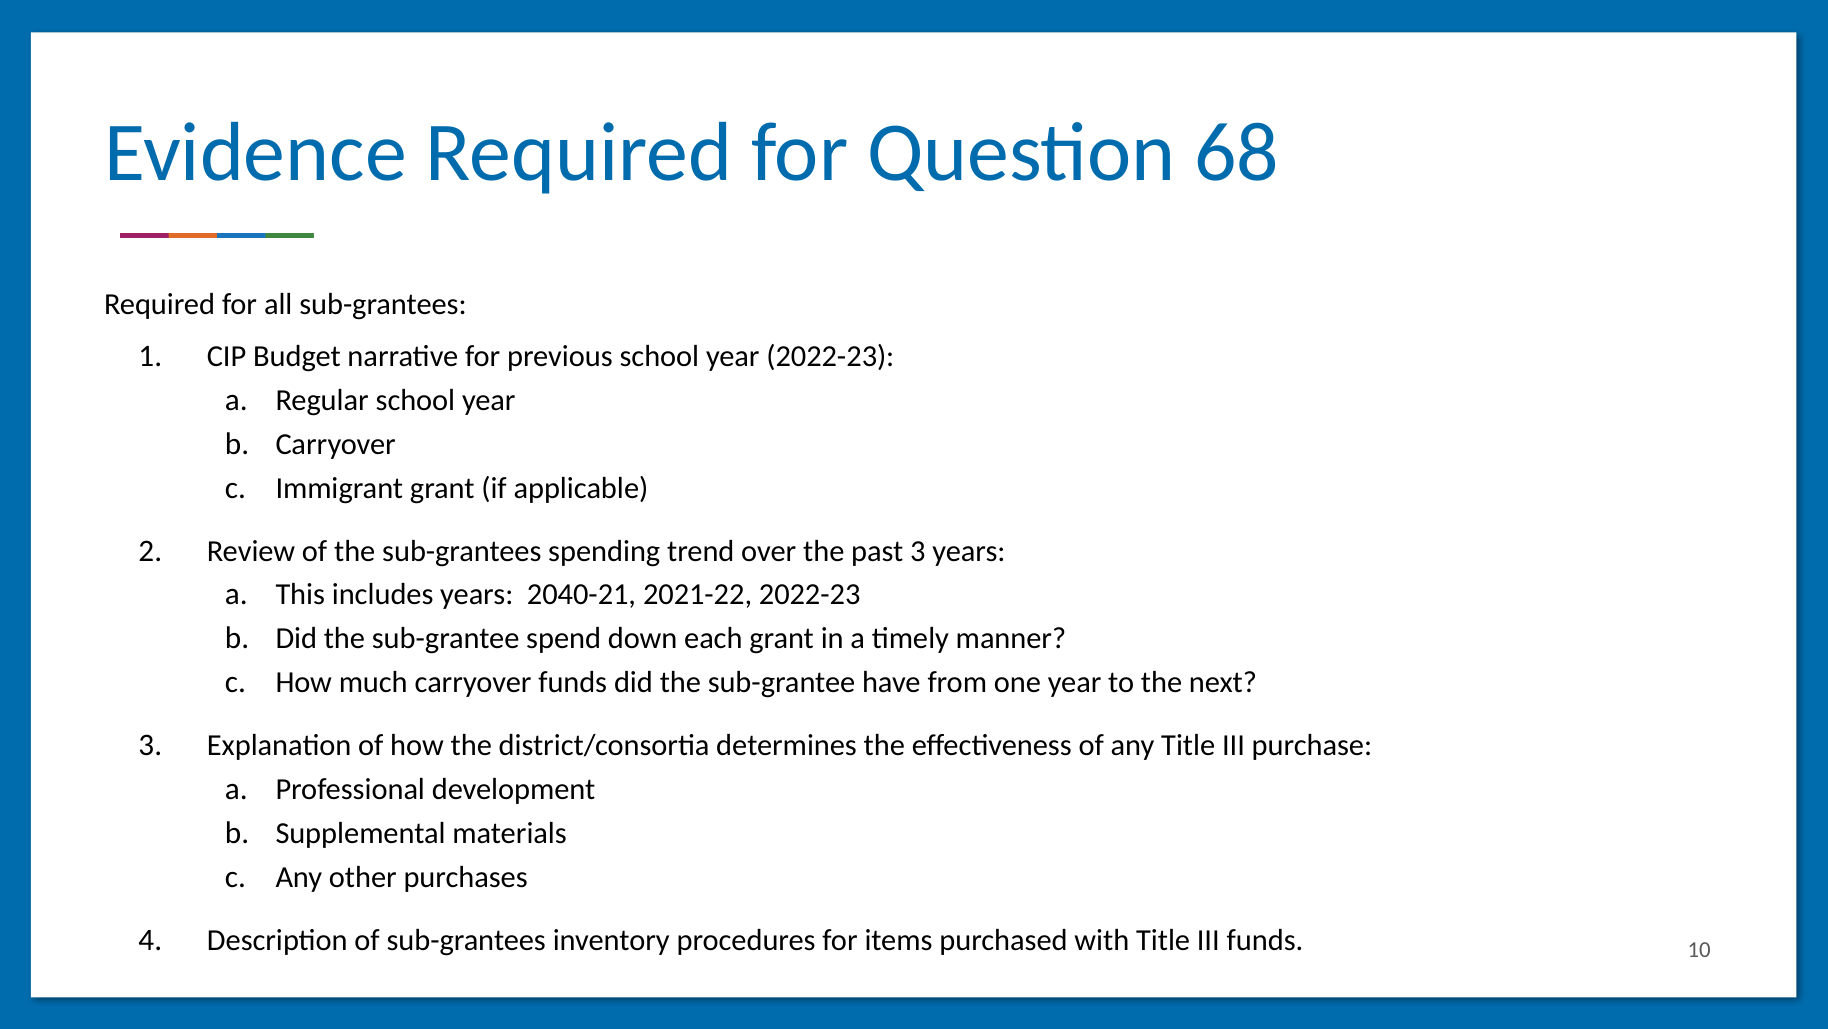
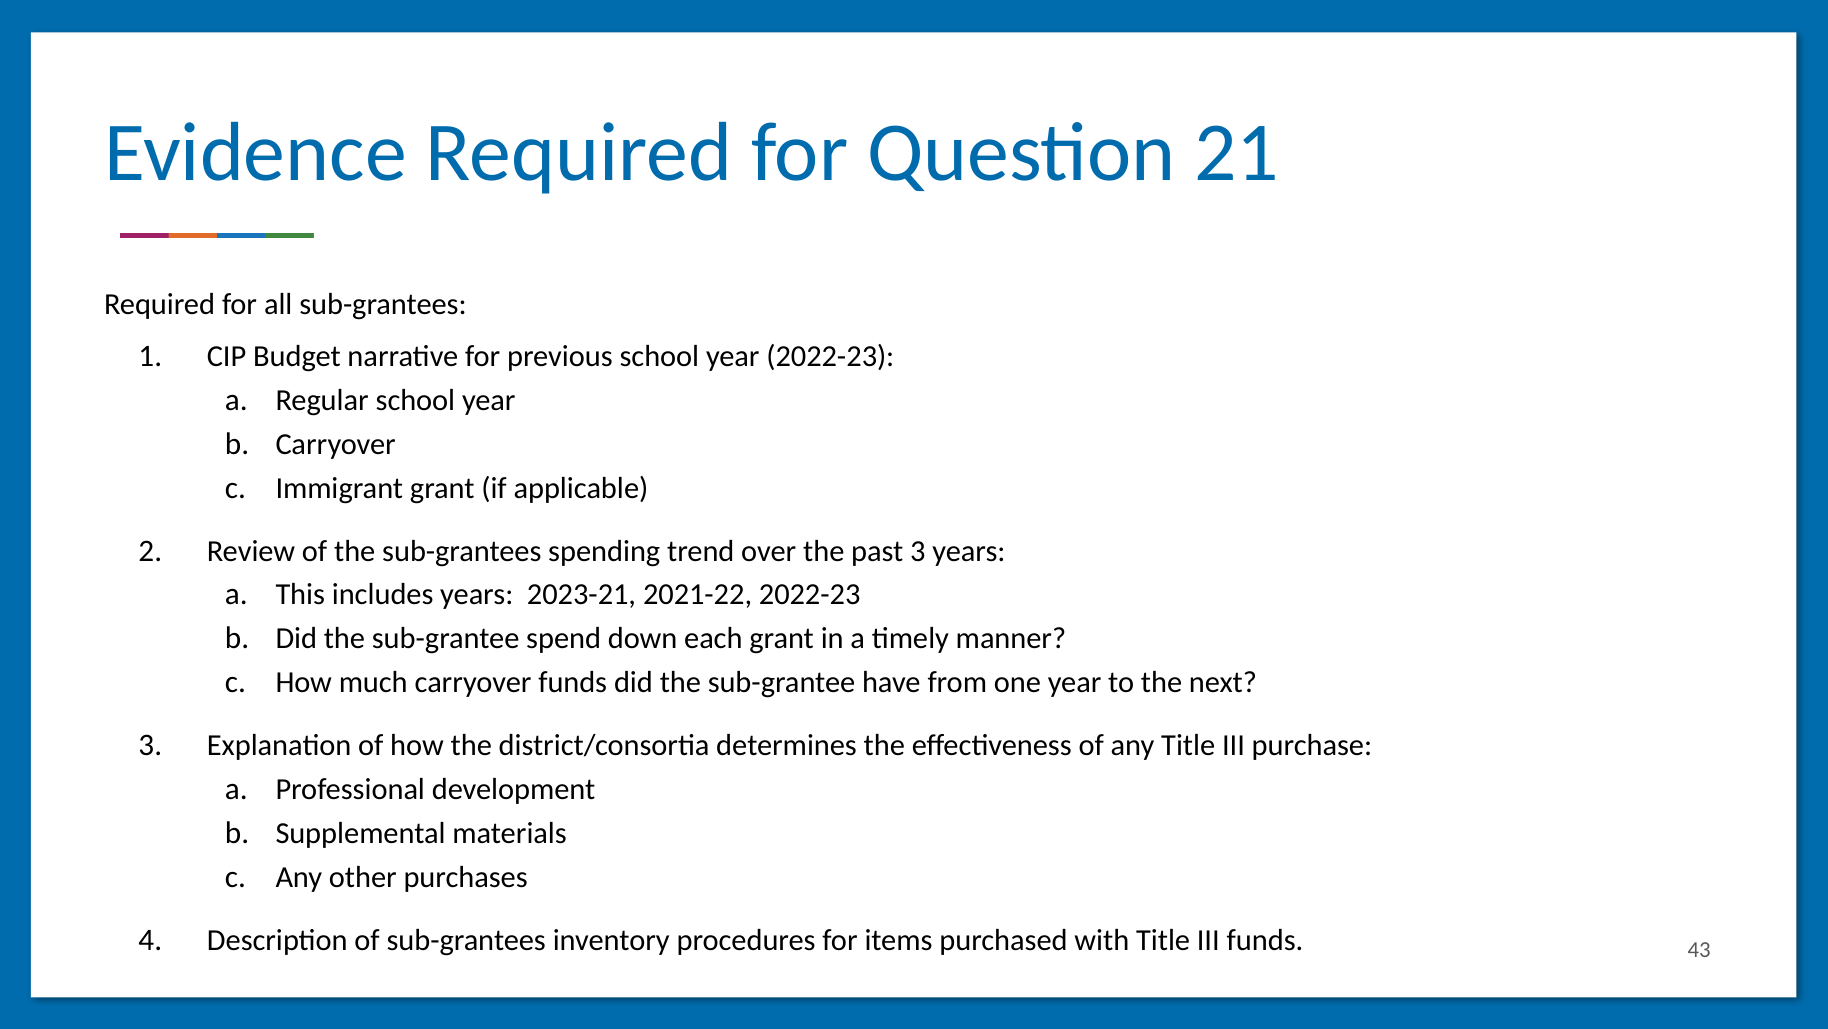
68: 68 -> 21
2040-21: 2040-21 -> 2023-21
10: 10 -> 43
